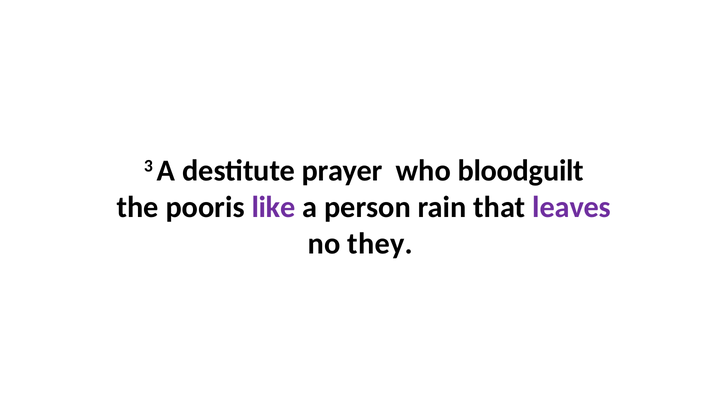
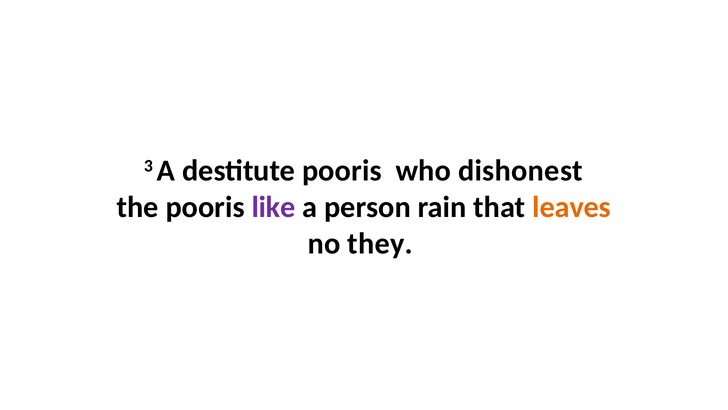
destitute prayer: prayer -> pooris
bloodguilt: bloodguilt -> dishonest
leaves colour: purple -> orange
